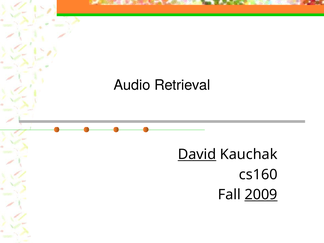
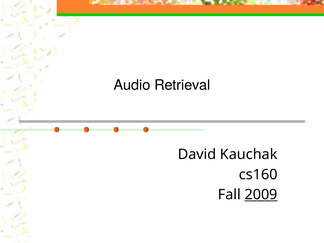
David underline: present -> none
